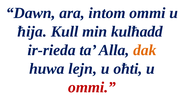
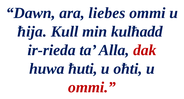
intom: intom -> liebes
dak colour: orange -> red
lejn: lejn -> ħuti
